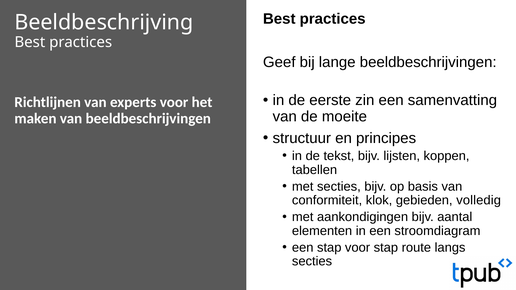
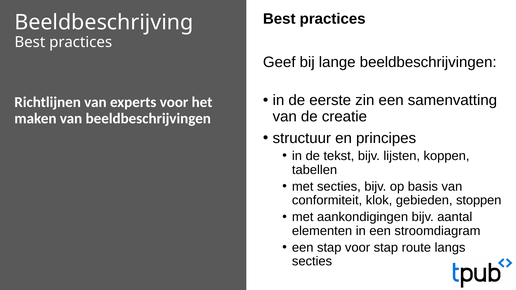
moeite: moeite -> creatie
volledig: volledig -> stoppen
